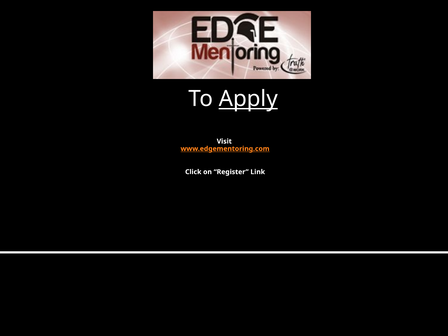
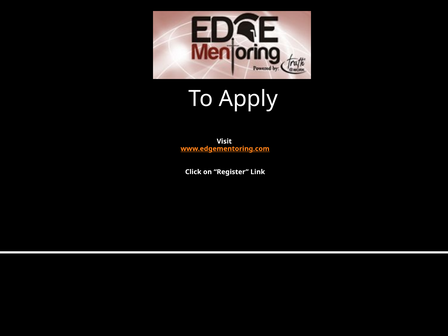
Apply underline: present -> none
